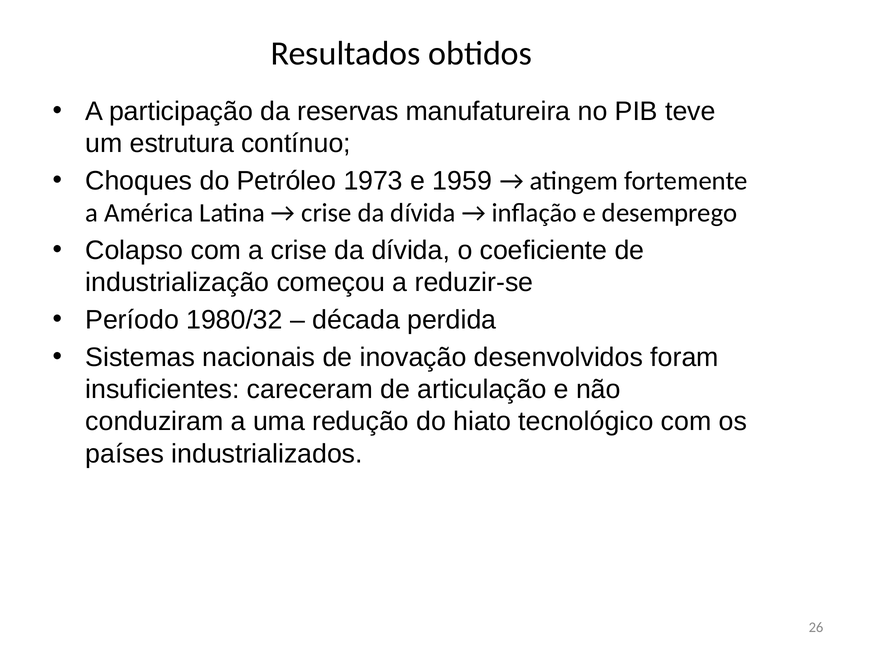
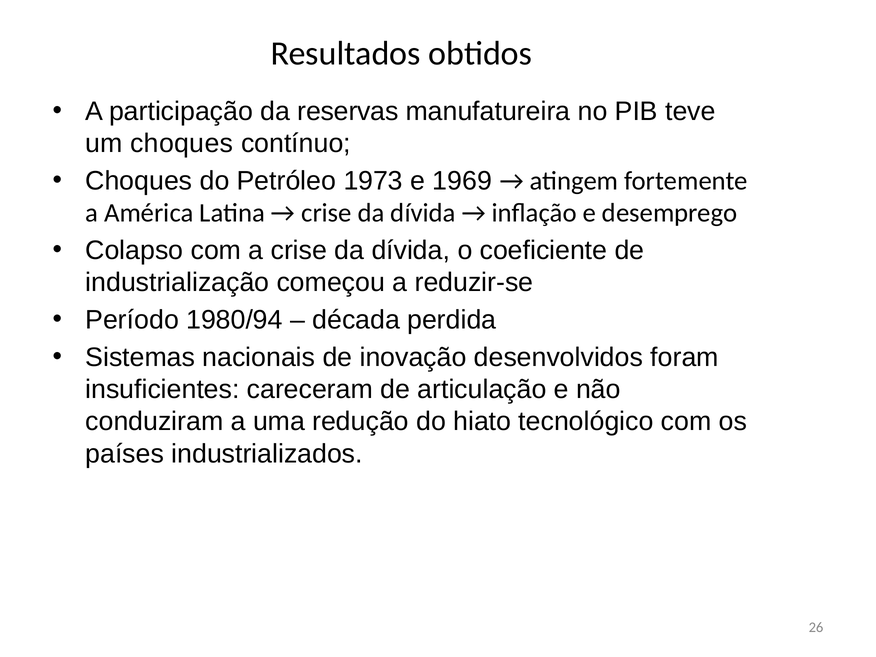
um estrutura: estrutura -> choques
1959: 1959 -> 1969
1980/32: 1980/32 -> 1980/94
